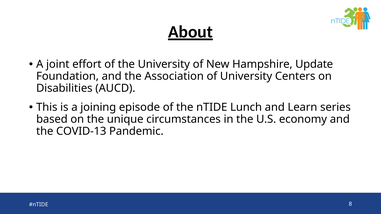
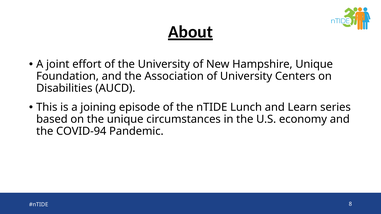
Hampshire Update: Update -> Unique
COVID-13: COVID-13 -> COVID-94
